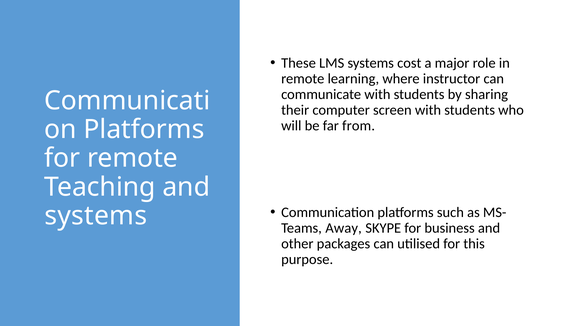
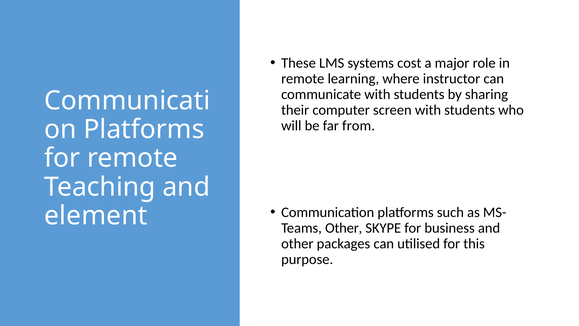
systems at (96, 215): systems -> element
Away at (344, 228): Away -> Other
